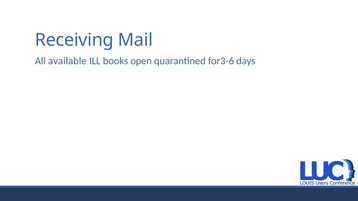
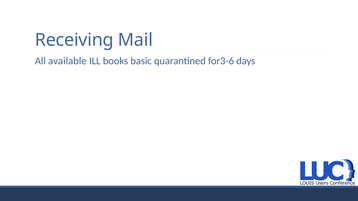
open: open -> basic
